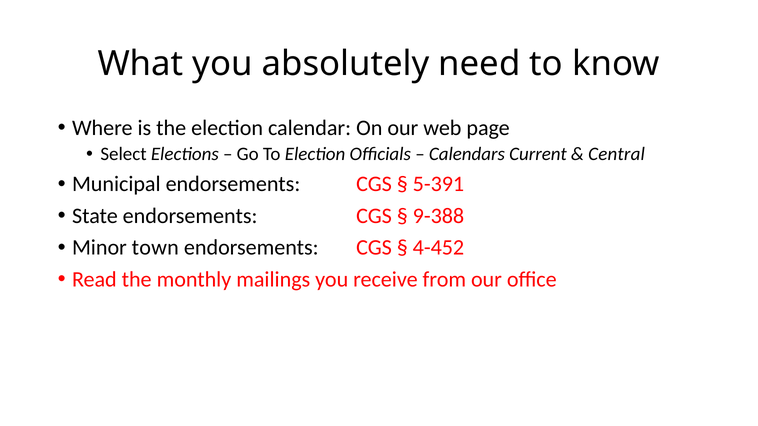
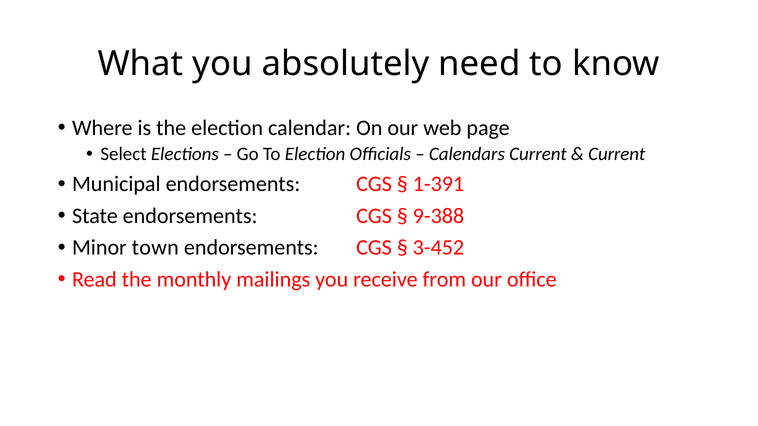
Central at (617, 154): Central -> Current
5-391: 5-391 -> 1-391
4-452: 4-452 -> 3-452
